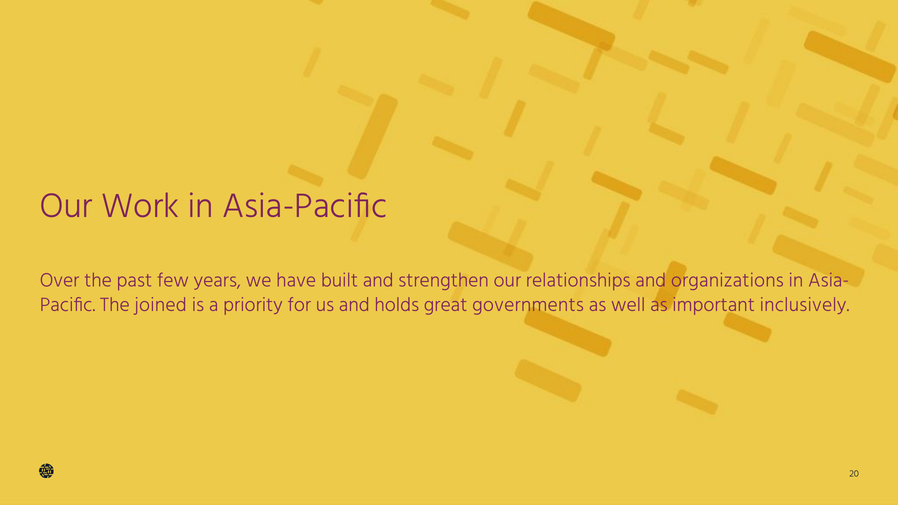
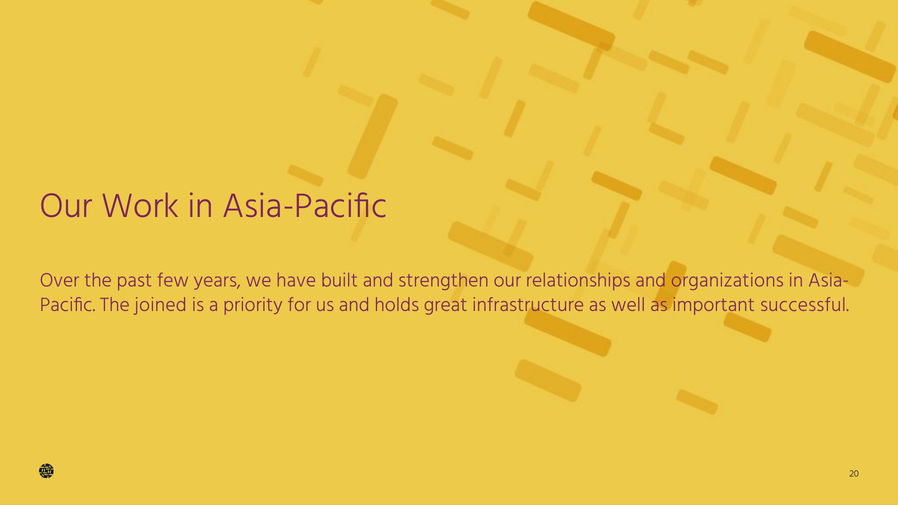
governments: governments -> infrastructure
inclusively: inclusively -> successful
